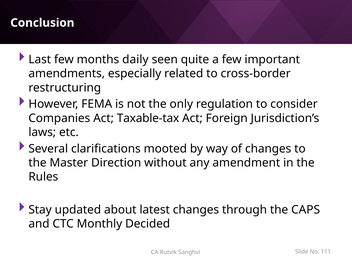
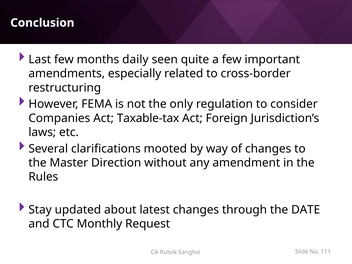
CAPS: CAPS -> DATE
Decided: Decided -> Request
